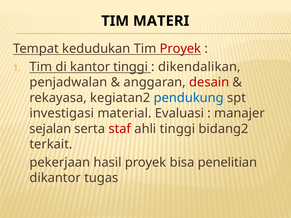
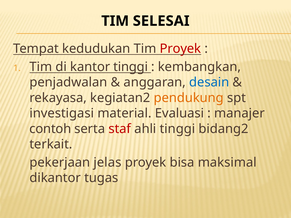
MATERI: MATERI -> SELESAI
dikendalikan: dikendalikan -> kembangkan
desain colour: red -> blue
pendukung colour: blue -> orange
sejalan: sejalan -> contoh
hasil: hasil -> jelas
penelitian: penelitian -> maksimal
